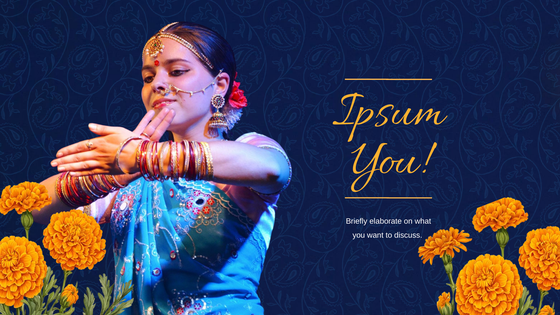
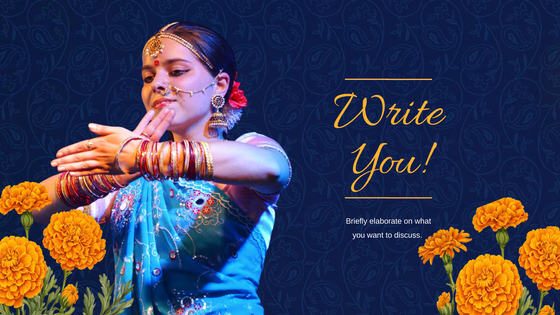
Ipsum: Ipsum -> Write
